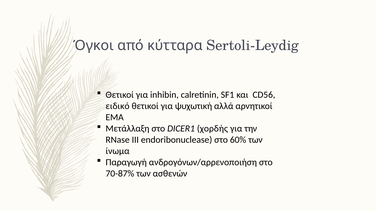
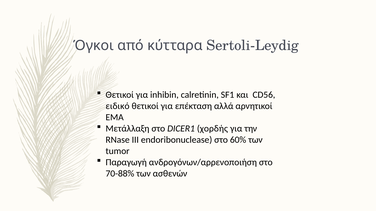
ψυχωτική: ψυχωτική -> επέκταση
ίνωμα: ίνωμα -> tumor
70-87%: 70-87% -> 70-88%
